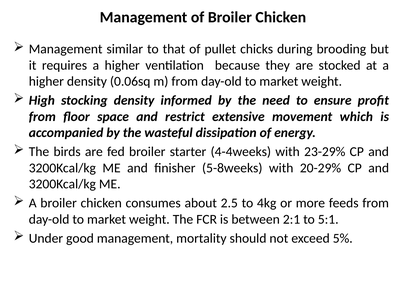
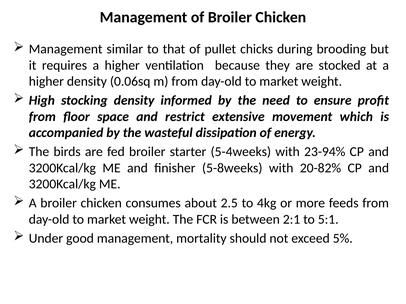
4-4weeks: 4-4weeks -> 5-4weeks
23-29%: 23-29% -> 23-94%
20-29%: 20-29% -> 20-82%
